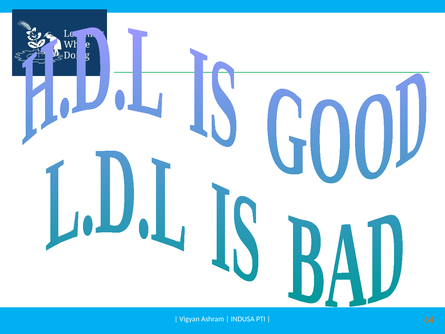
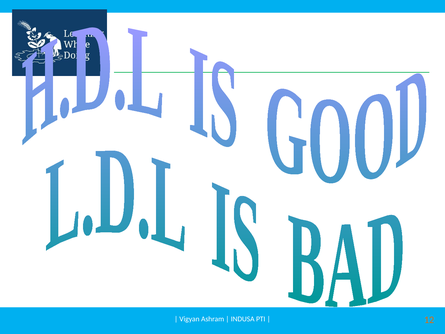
64: 64 -> 12
